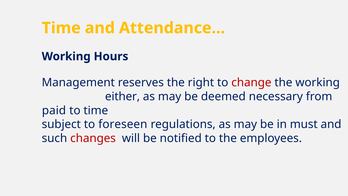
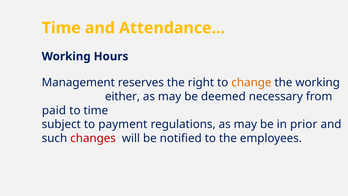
change colour: red -> orange
foreseen: foreseen -> payment
must: must -> prior
